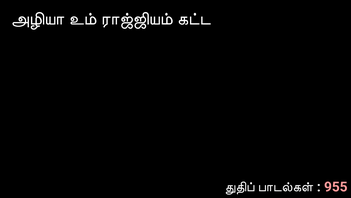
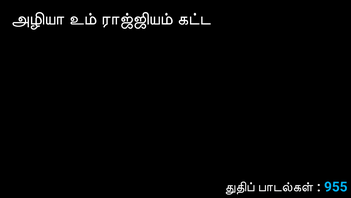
955 colour: pink -> light blue
